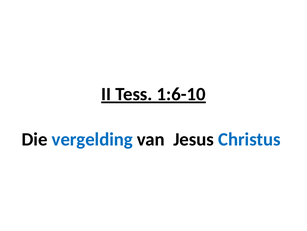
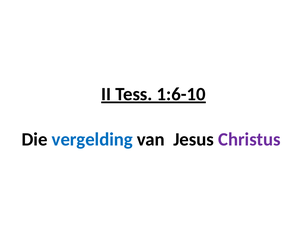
Christus colour: blue -> purple
